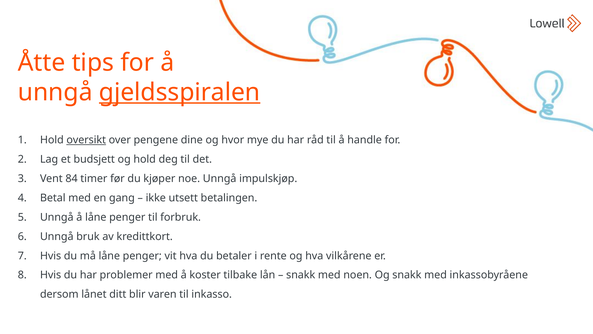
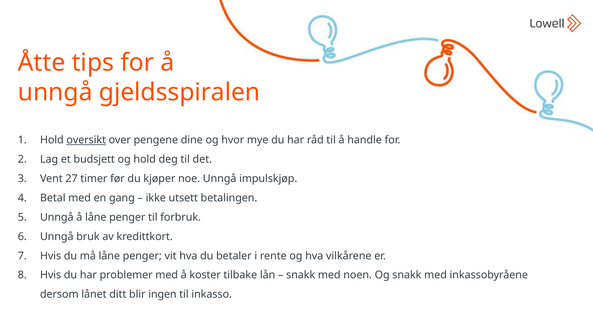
gjeldsspiralen underline: present -> none
84: 84 -> 27
varen: varen -> ingen
